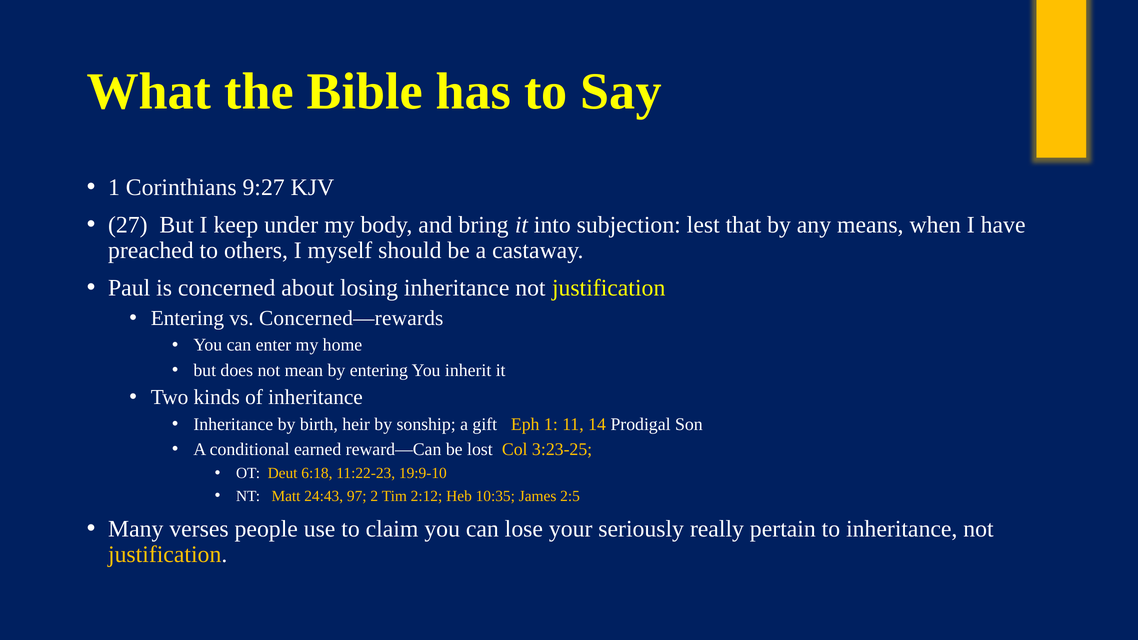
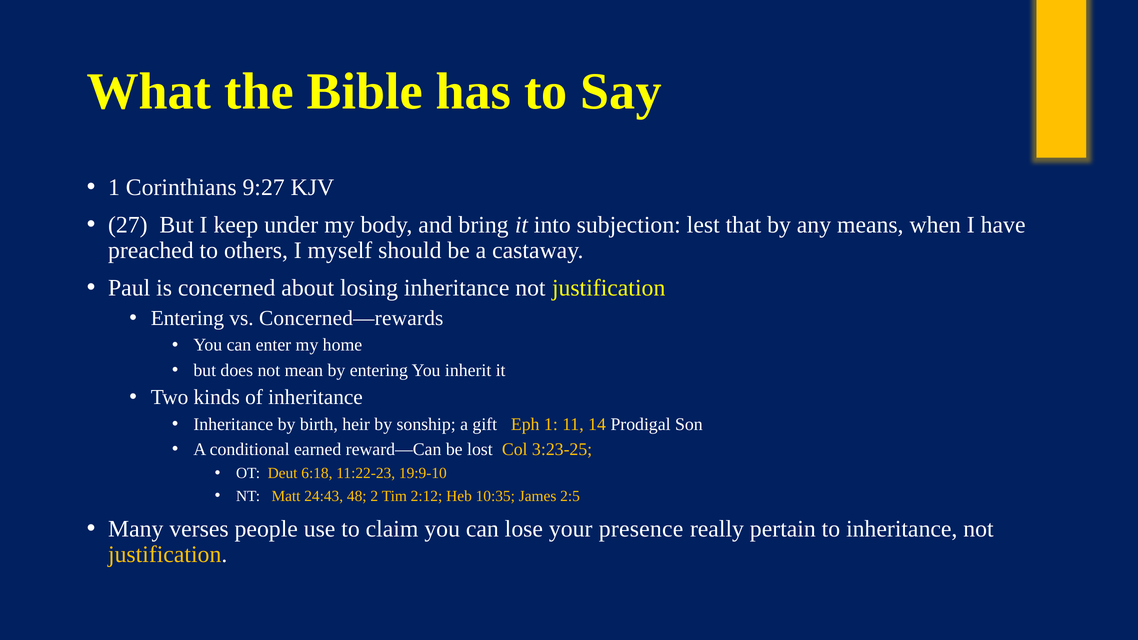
97: 97 -> 48
seriously: seriously -> presence
